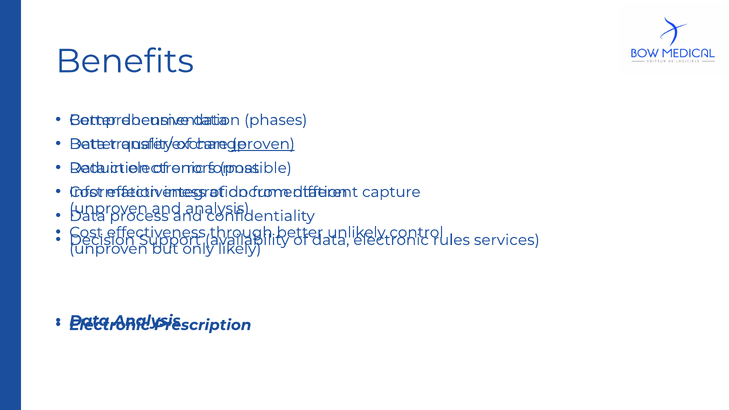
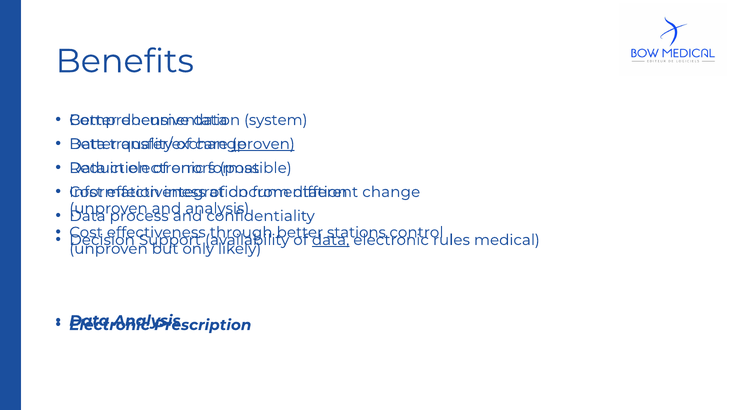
phases: phases -> system
capture: capture -> change
unlikely: unlikely -> stations
data at (331, 240) underline: none -> present
services: services -> medical
